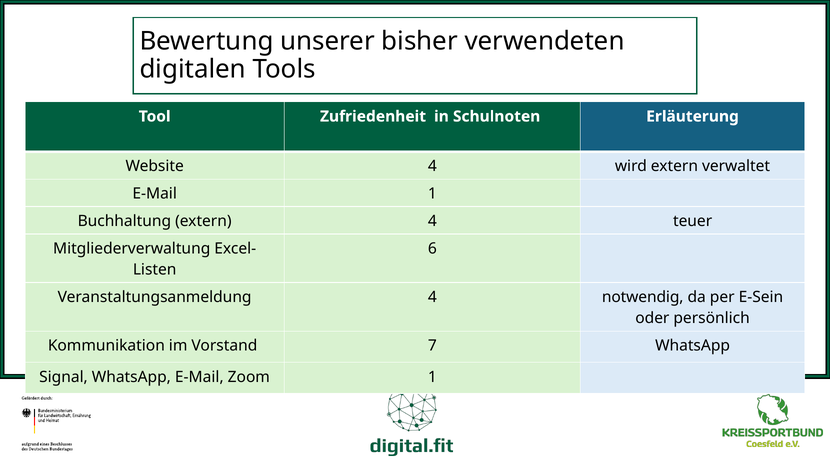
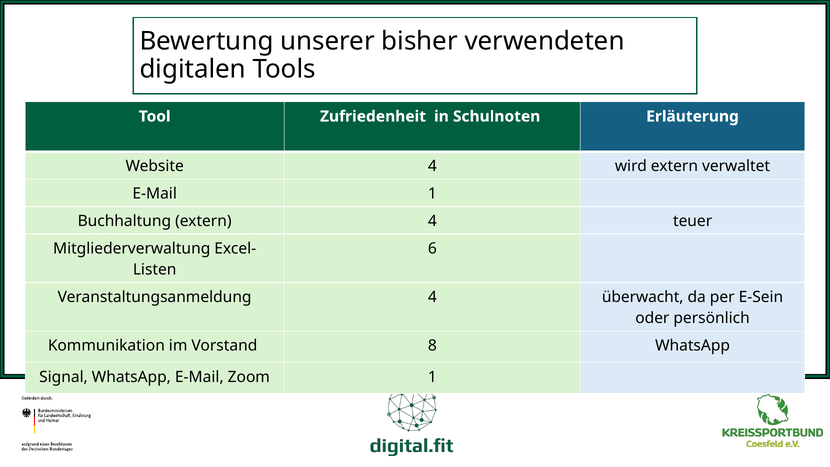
notwendig: notwendig -> überwacht
7: 7 -> 8
